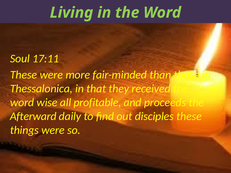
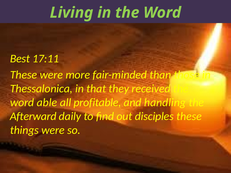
Soul: Soul -> Best
wise: wise -> able
proceeds: proceeds -> handling
